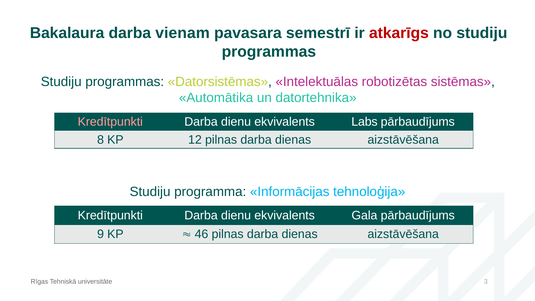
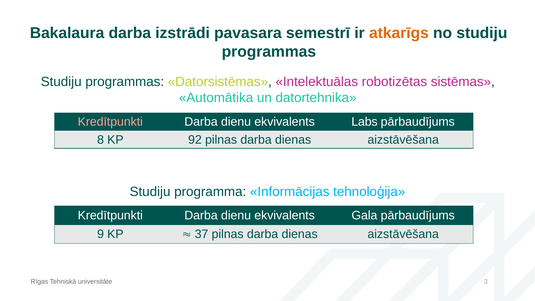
vienam: vienam -> izstrādi
atkarīgs colour: red -> orange
12: 12 -> 92
46: 46 -> 37
